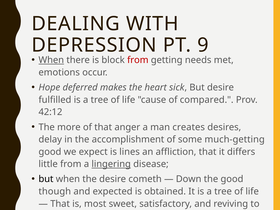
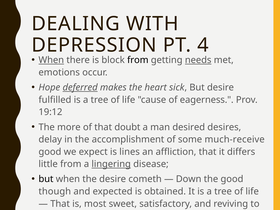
9: 9 -> 4
from at (138, 60) colour: red -> black
needs underline: none -> present
deferred underline: none -> present
compared: compared -> eagerness
42:12: 42:12 -> 19:12
anger: anger -> doubt
creates: creates -> desired
much-getting: much-getting -> much-receive
